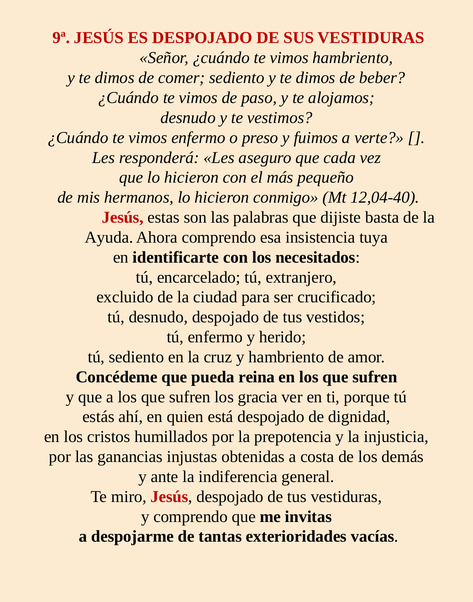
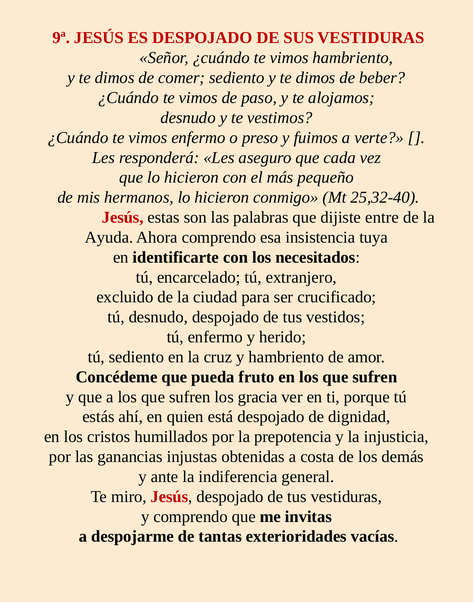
12,04-40: 12,04-40 -> 25,32-40
basta: basta -> entre
reina: reina -> fruto
